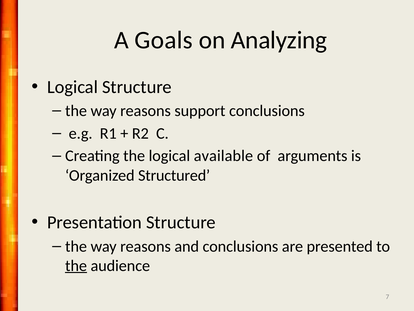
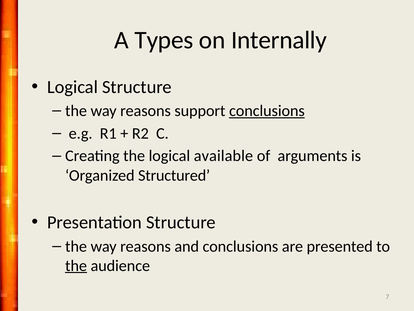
Goals: Goals -> Types
Analyzing: Analyzing -> Internally
conclusions at (267, 111) underline: none -> present
